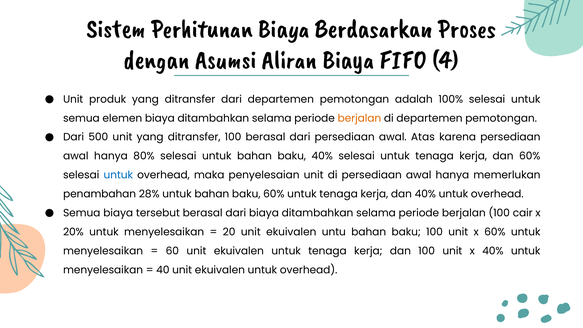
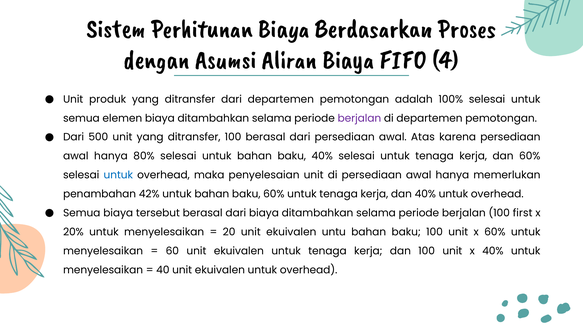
berjalan at (359, 118) colour: orange -> purple
28%: 28% -> 42%
cair: cair -> first
